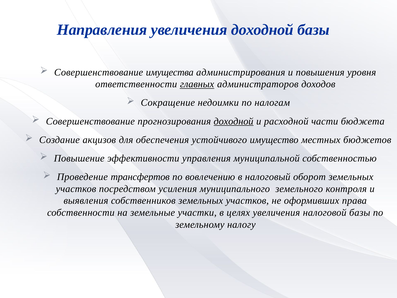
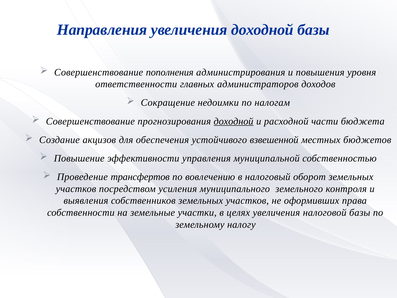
имущества: имущества -> пополнения
главных underline: present -> none
имущество: имущество -> взвешенной
